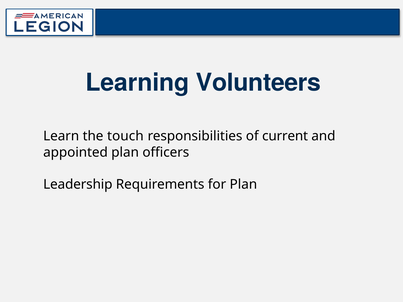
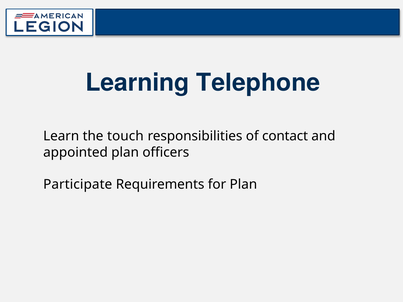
Volunteers: Volunteers -> Telephone
current: current -> contact
Leadership: Leadership -> Participate
